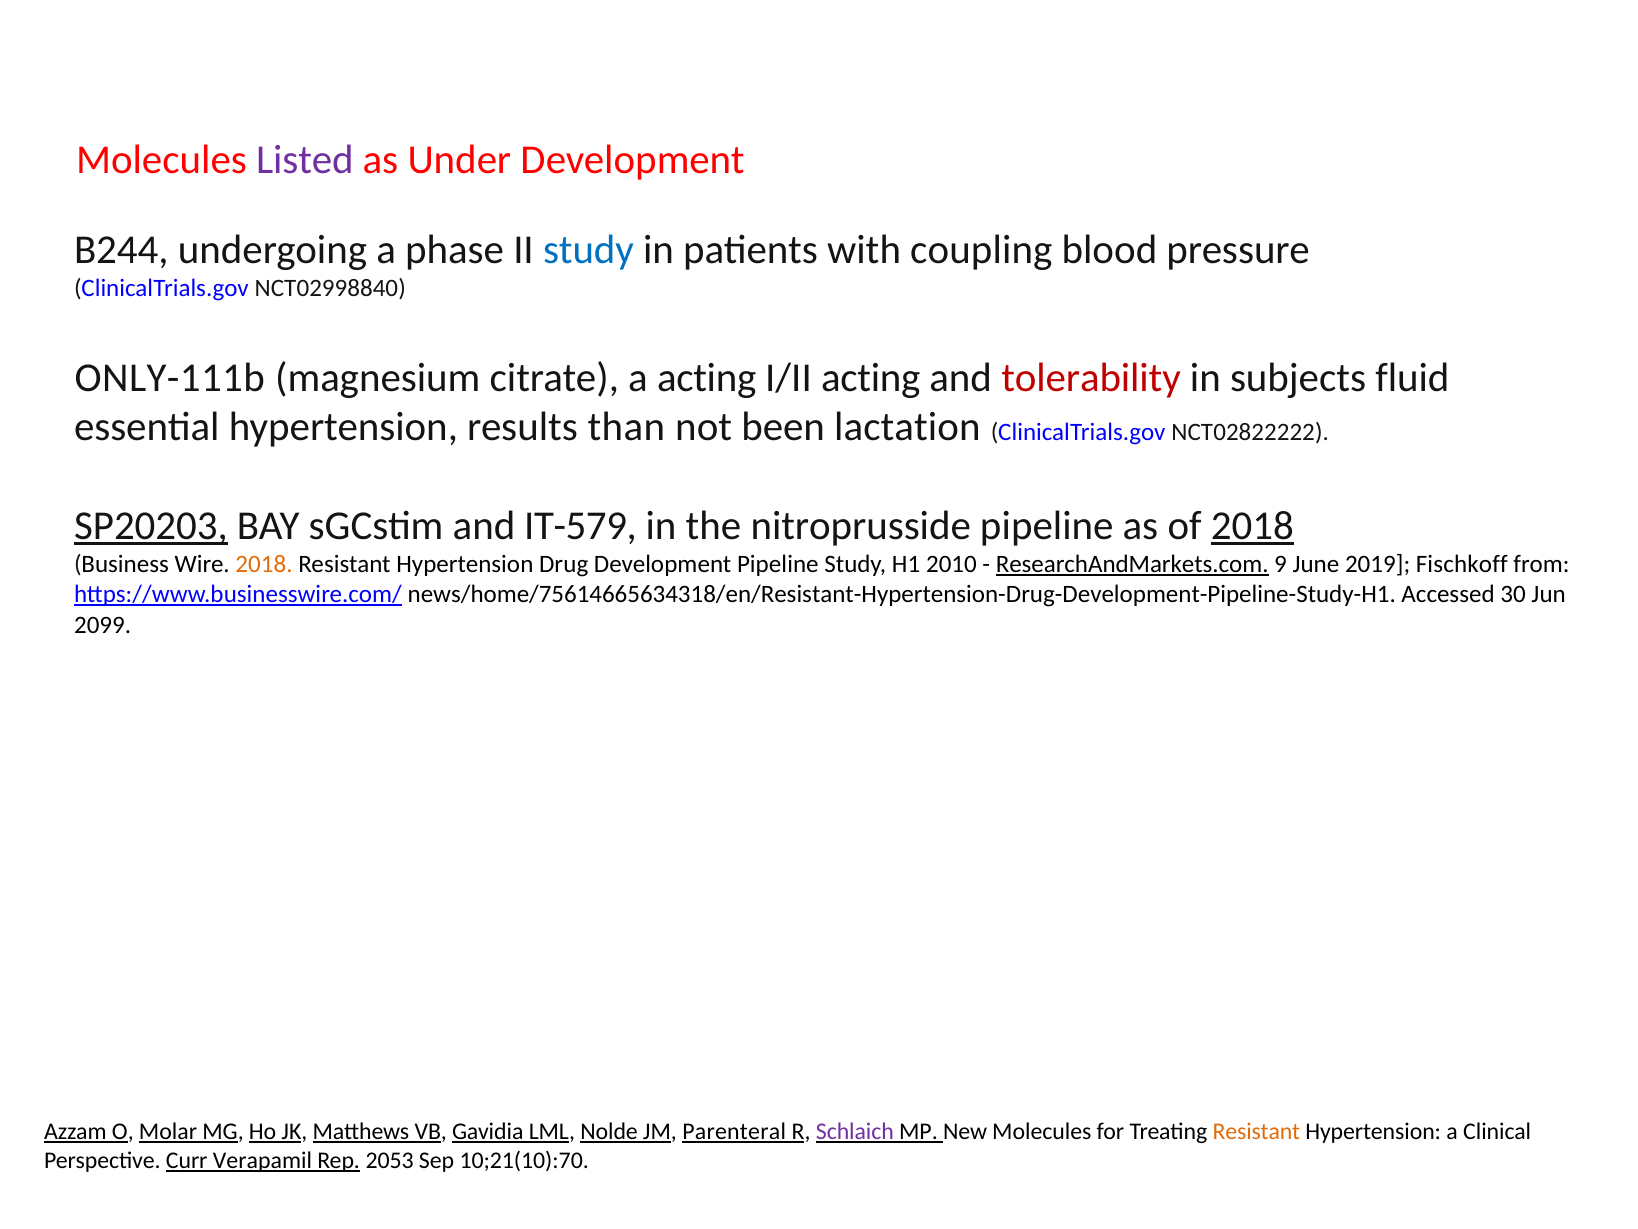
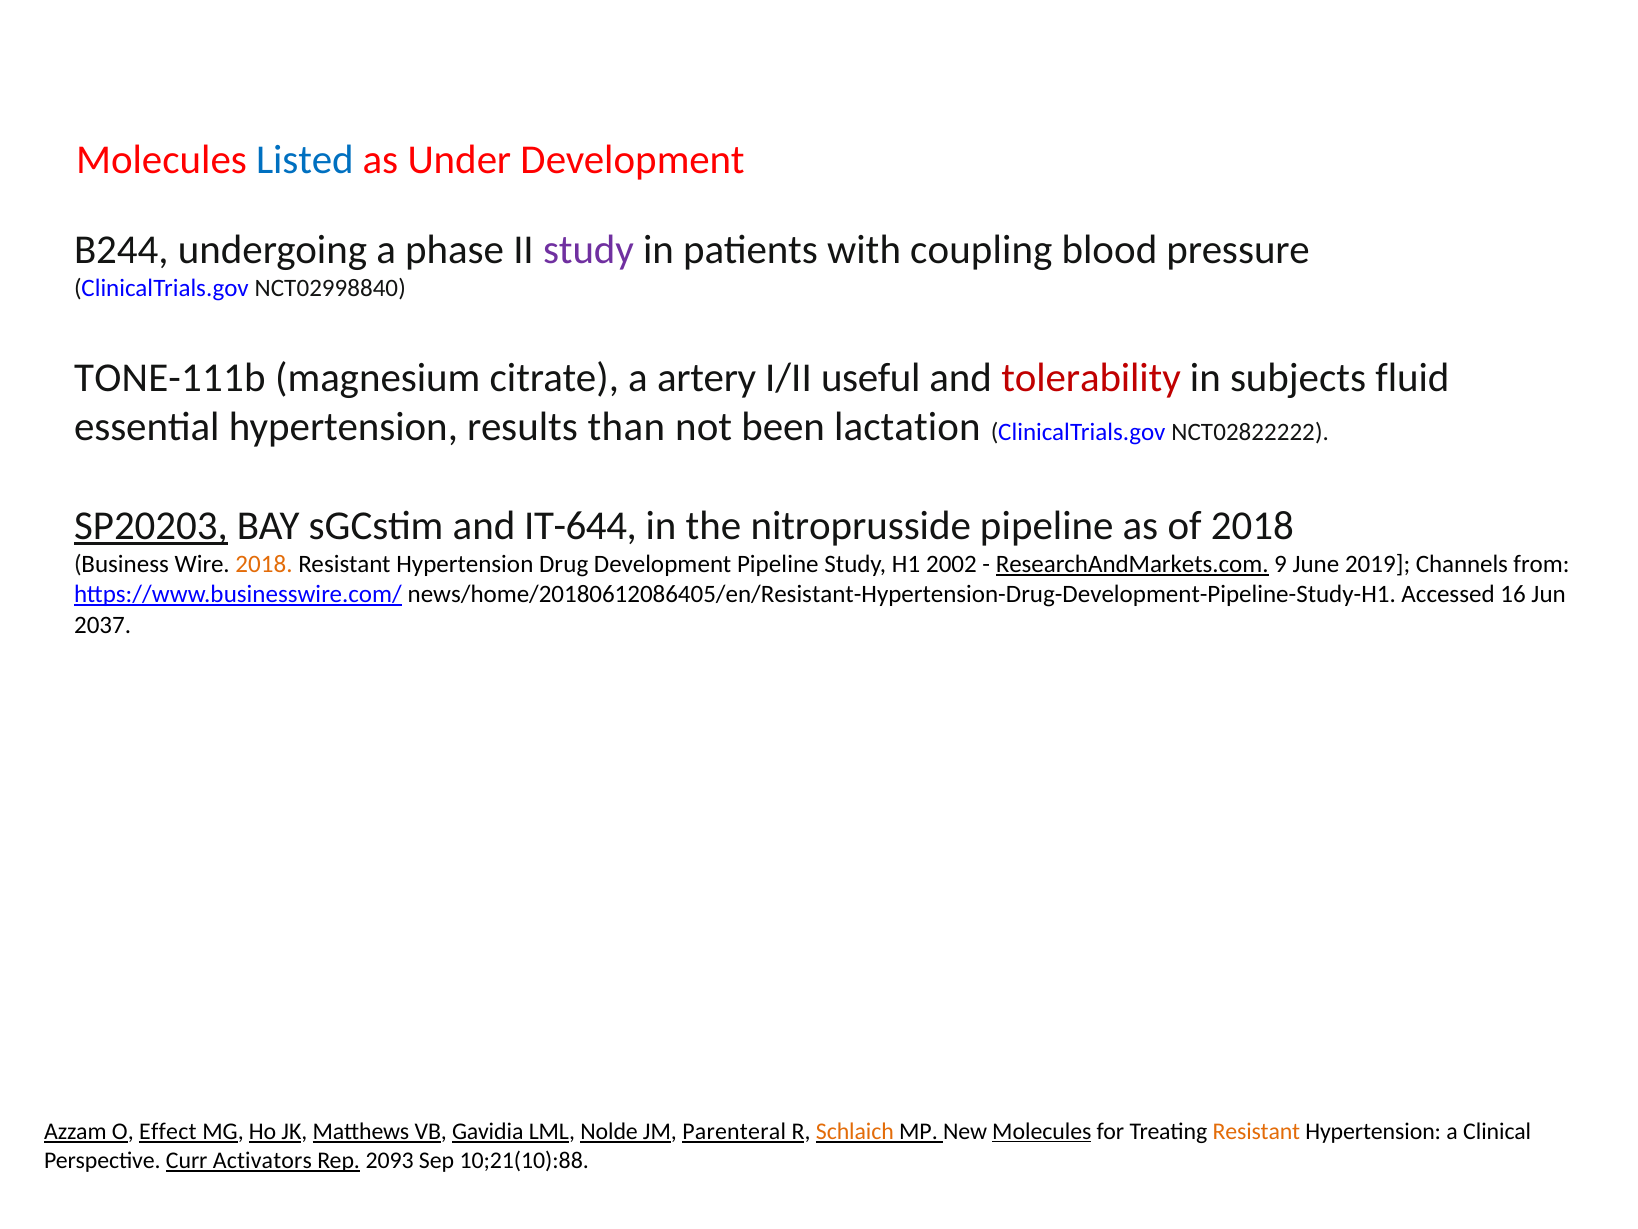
Listed colour: purple -> blue
study at (588, 250) colour: blue -> purple
ONLY-111b: ONLY-111b -> TONE-111b
a acting: acting -> artery
I/II acting: acting -> useful
IT-579: IT-579 -> IT-644
2018 at (1252, 526) underline: present -> none
2010: 2010 -> 2002
Fischkoff: Fischkoff -> Channels
news/home/75614665634318/en/Resistant-Hypertension-Drug-Development-Pipeline-Study-H1: news/home/75614665634318/en/Resistant-Hypertension-Drug-Development-Pipeline-Study-H1 -> news/home/20180612086405/en/Resistant-Hypertension-Drug-Development-Pipeline-Study-H1
30: 30 -> 16
2099: 2099 -> 2037
Molar: Molar -> Effect
Schlaich colour: purple -> orange
Molecules at (1042, 1131) underline: none -> present
Verapamil: Verapamil -> Activators
2053: 2053 -> 2093
10;21(10):70: 10;21(10):70 -> 10;21(10):88
